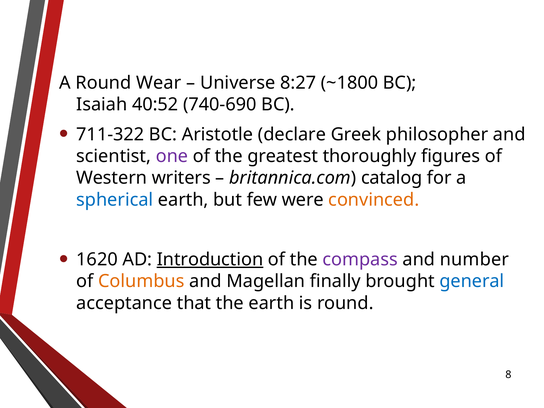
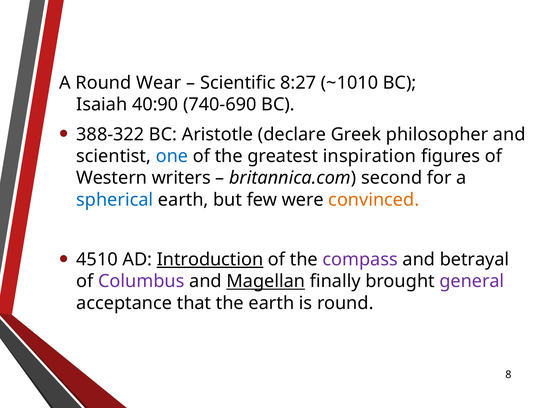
Universe: Universe -> Scientific
~1800: ~1800 -> ~1010
40:52: 40:52 -> 40:90
711-322: 711-322 -> 388-322
one colour: purple -> blue
thoroughly: thoroughly -> inspiration
catalog: catalog -> second
1620: 1620 -> 4510
number: number -> betrayal
Columbus colour: orange -> purple
Magellan underline: none -> present
general colour: blue -> purple
